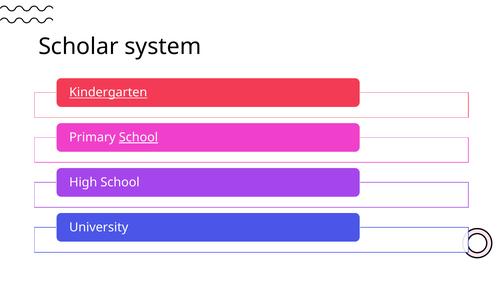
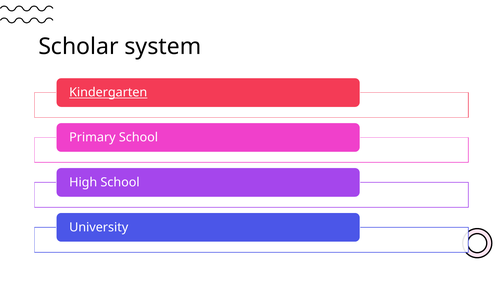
School at (138, 137) underline: present -> none
